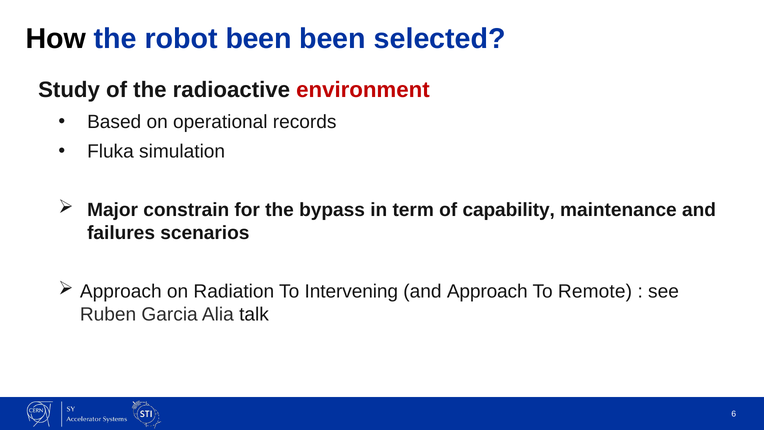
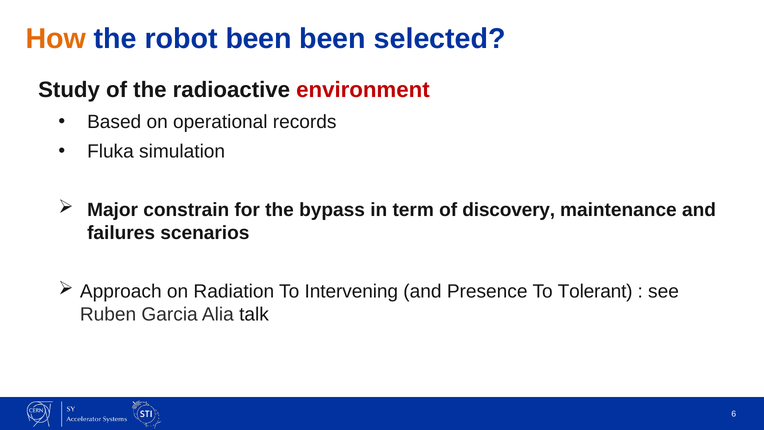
How colour: black -> orange
capability: capability -> discovery
and Approach: Approach -> Presence
Remote: Remote -> Tolerant
